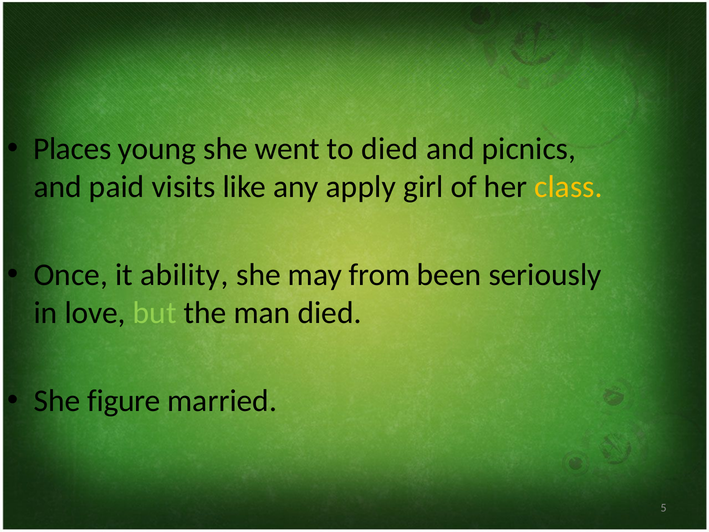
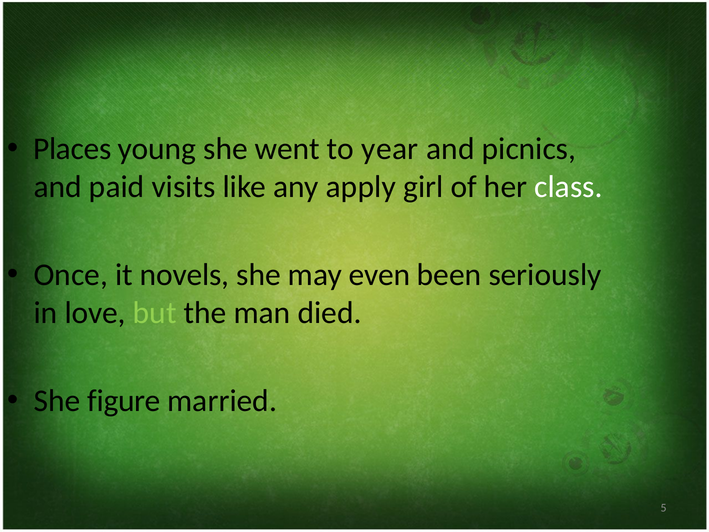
to died: died -> year
class colour: yellow -> white
ability: ability -> novels
from: from -> even
